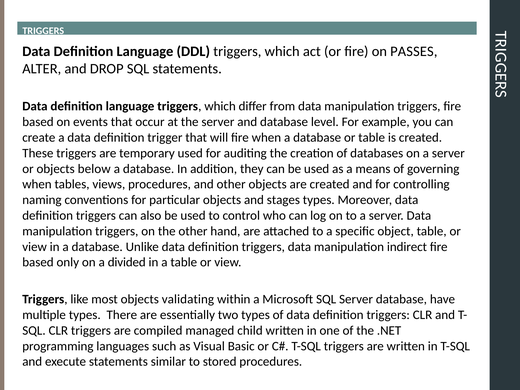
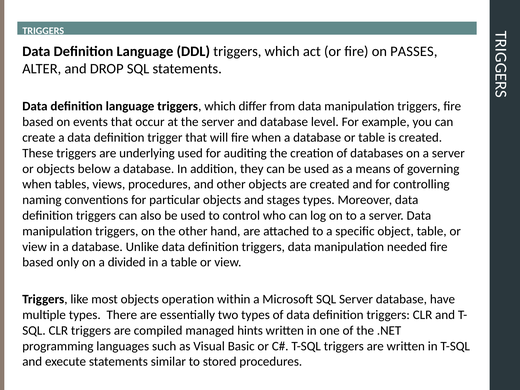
temporary: temporary -> underlying
indirect: indirect -> needed
validating: validating -> operation
child: child -> hints
